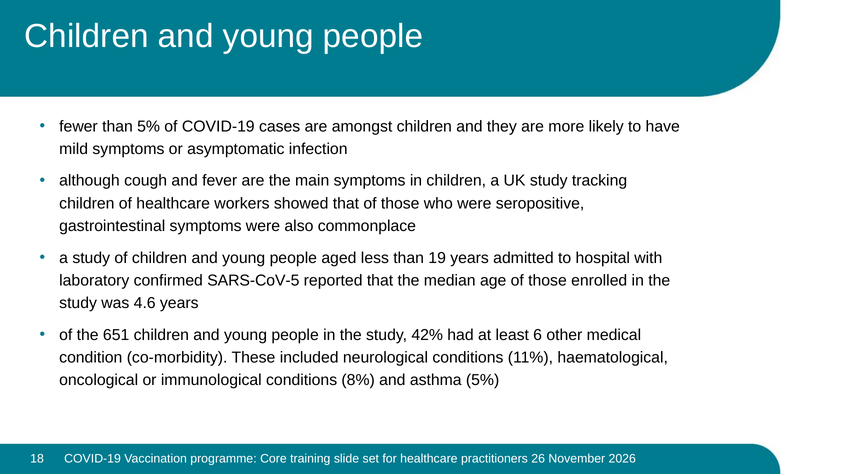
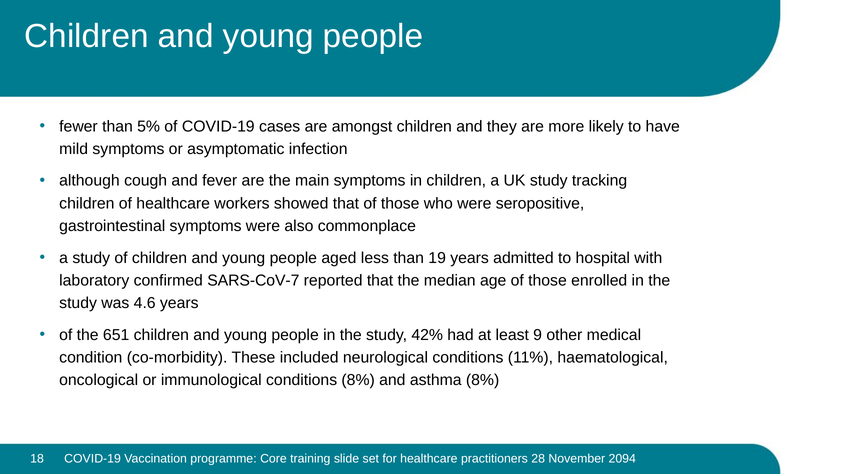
SARS-CoV-5: SARS-CoV-5 -> SARS-CoV-7
6: 6 -> 9
asthma 5%: 5% -> 8%
26: 26 -> 28
2026: 2026 -> 2094
